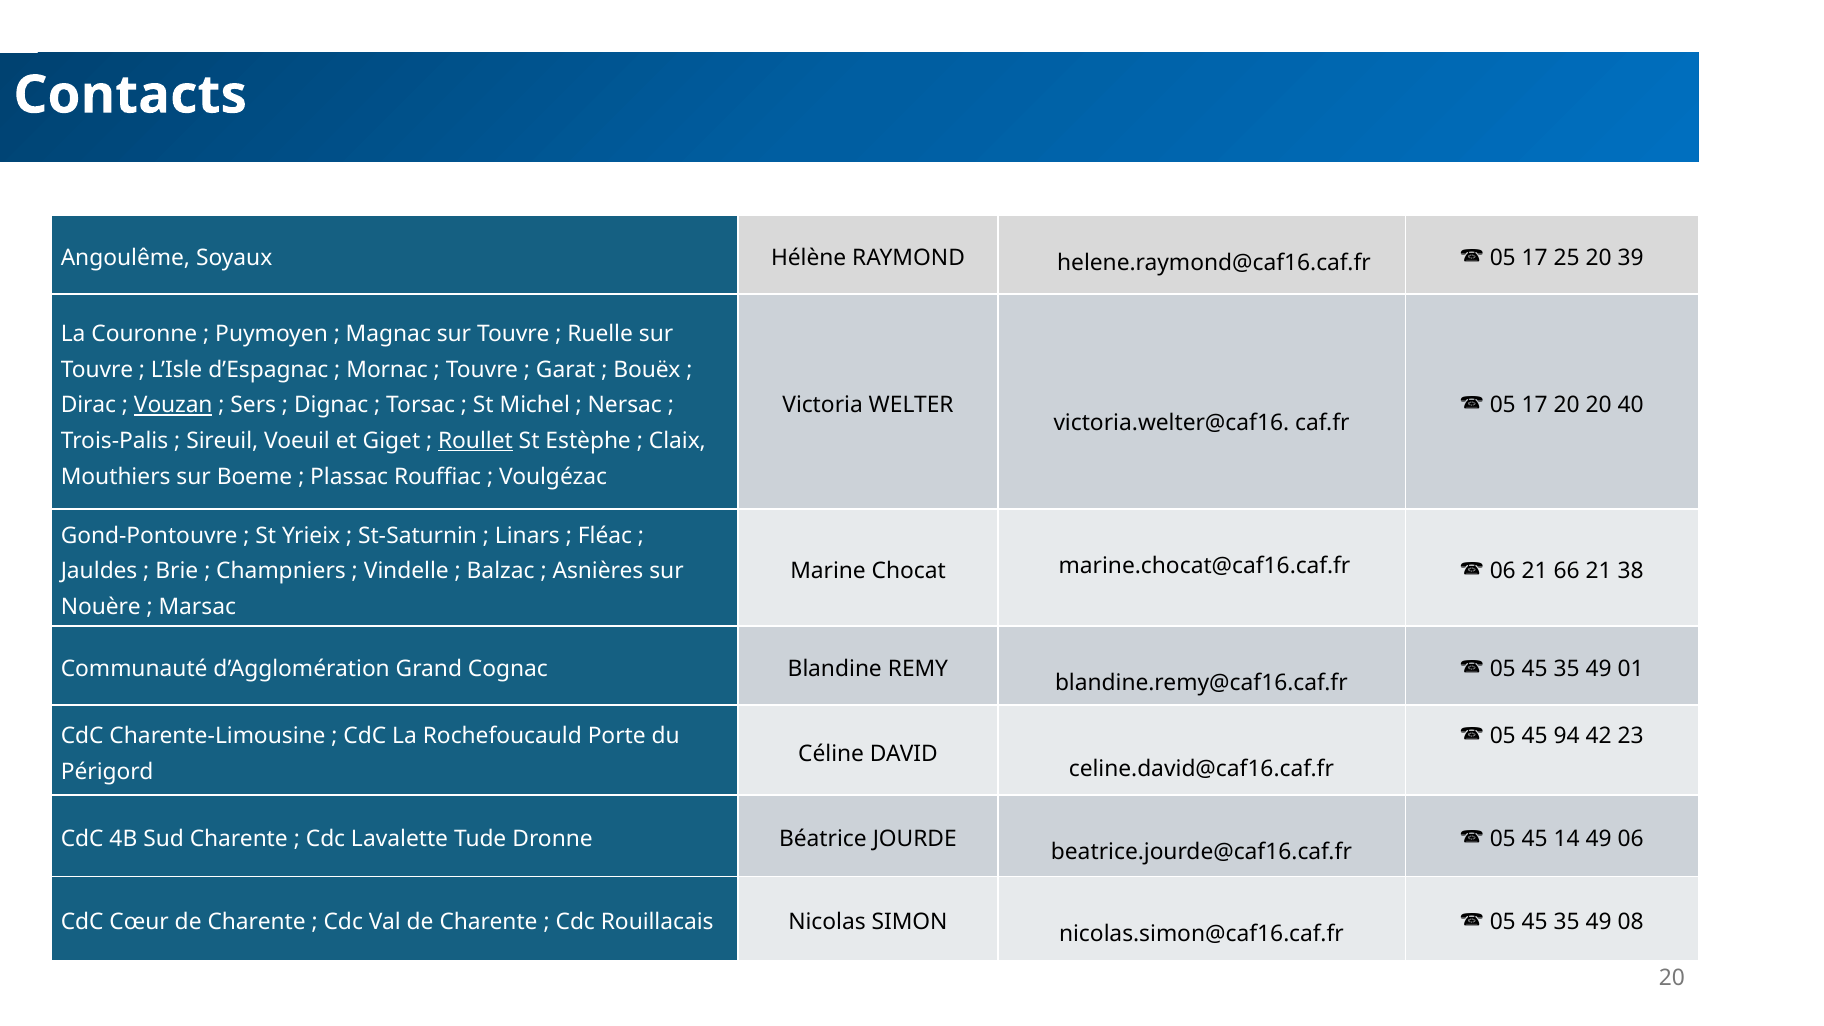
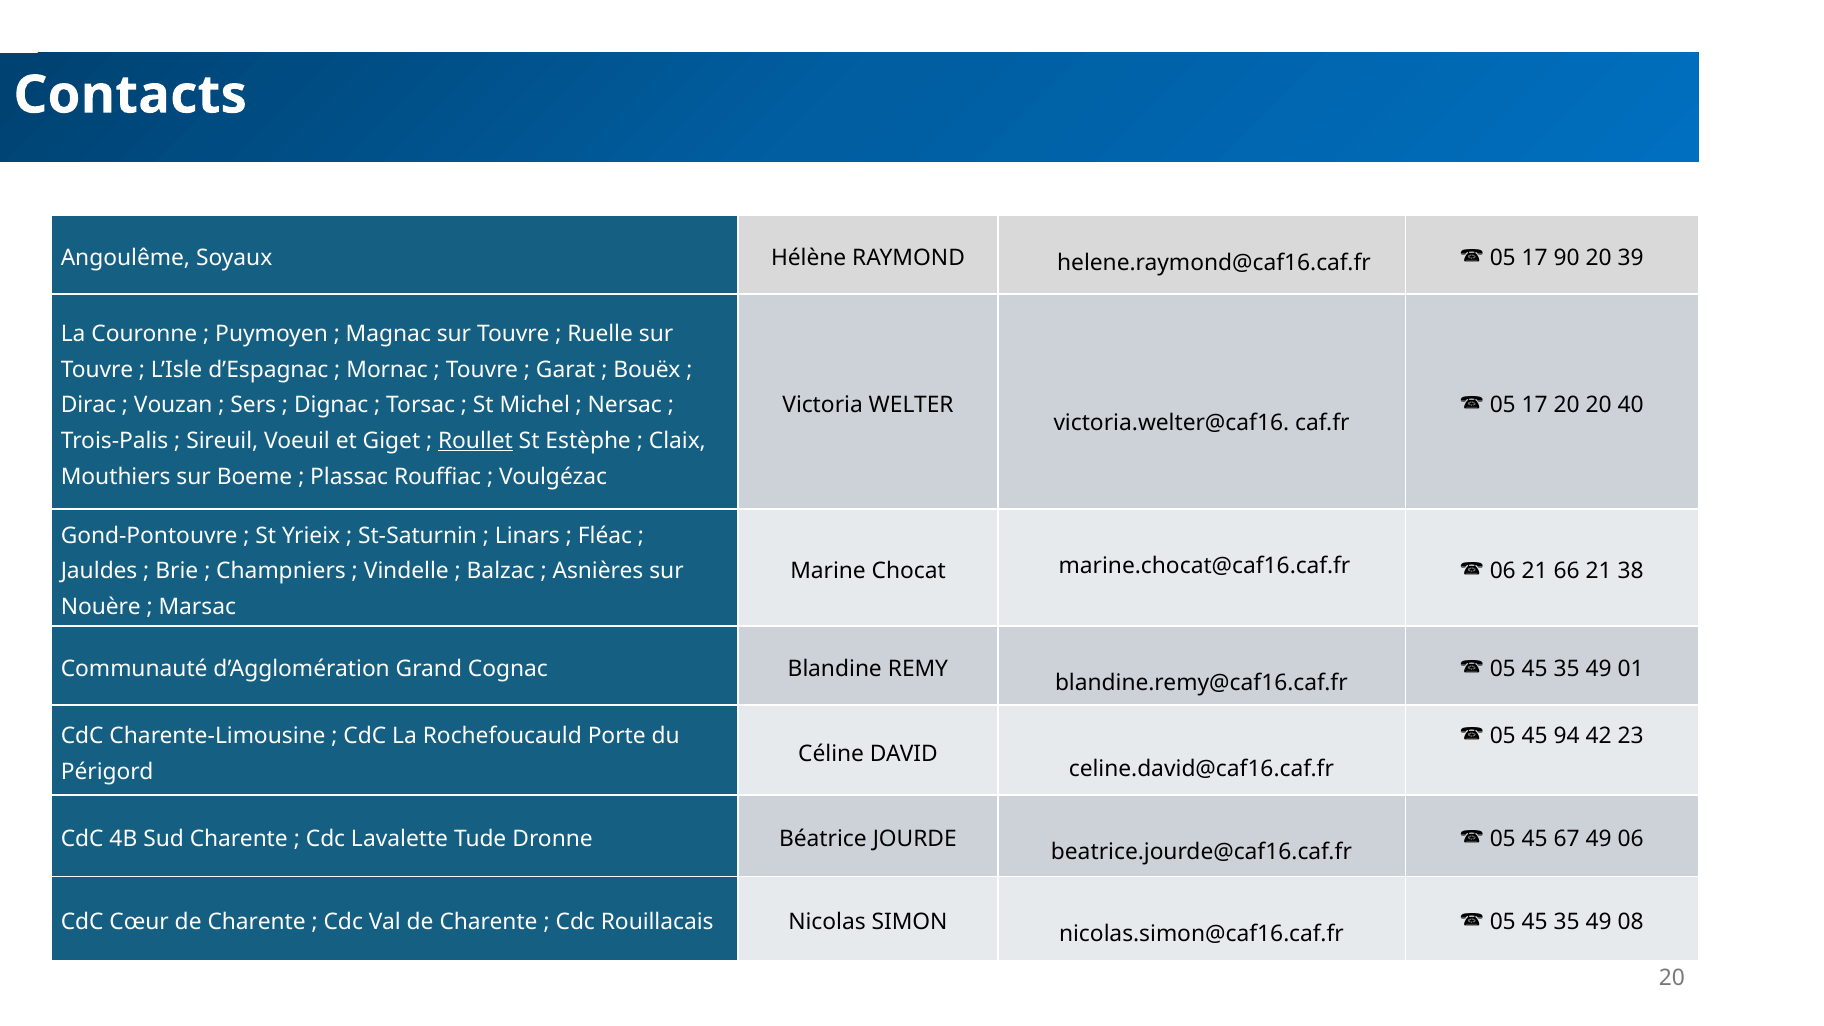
25: 25 -> 90
Vouzan underline: present -> none
14: 14 -> 67
